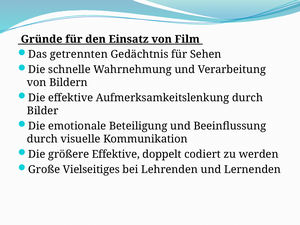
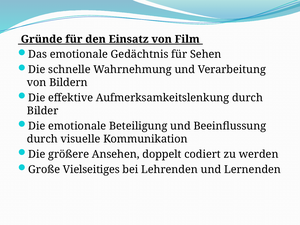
Das getrennten: getrennten -> emotionale
größere Effektive: Effektive -> Ansehen
